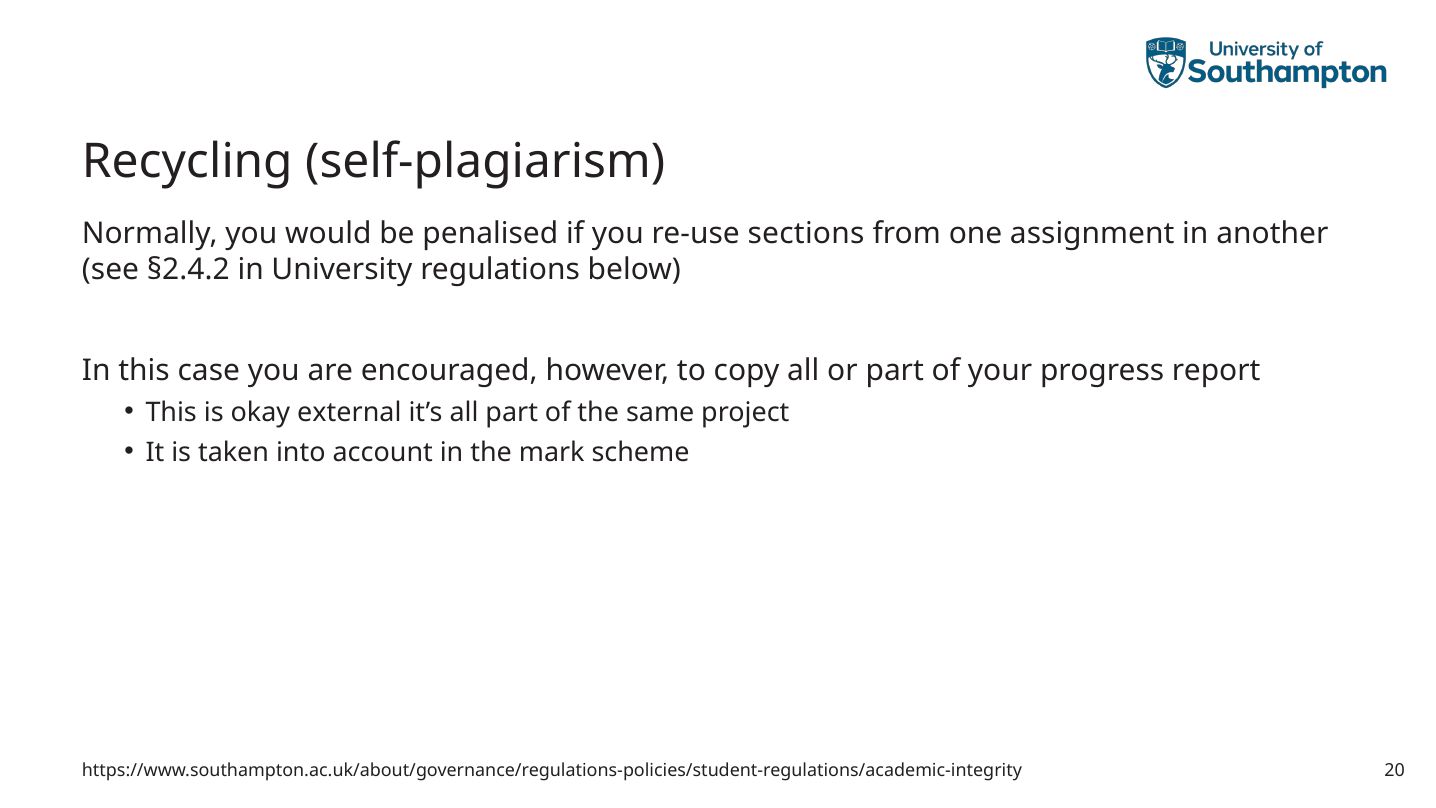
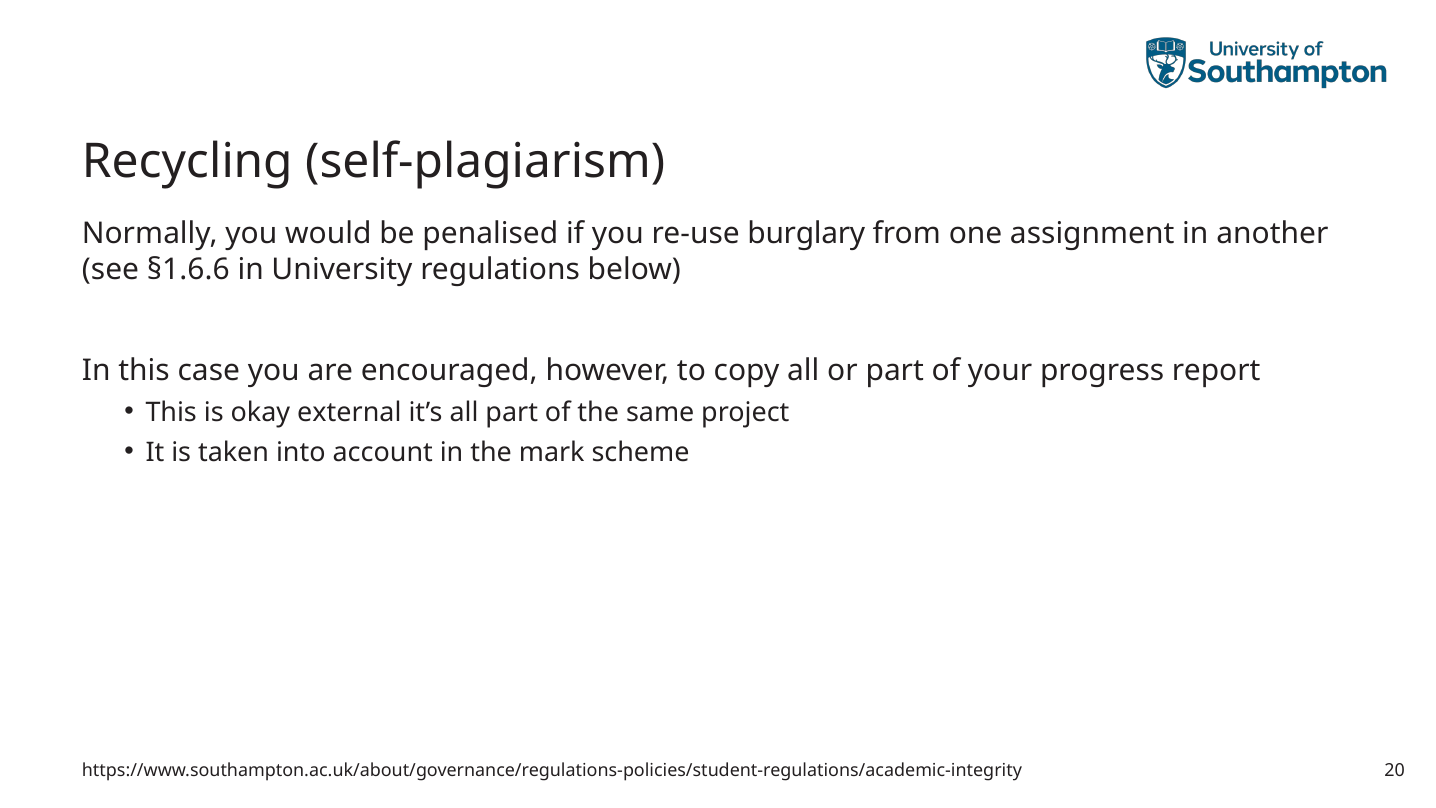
sections: sections -> burglary
§2.4.2: §2.4.2 -> §1.6.6
